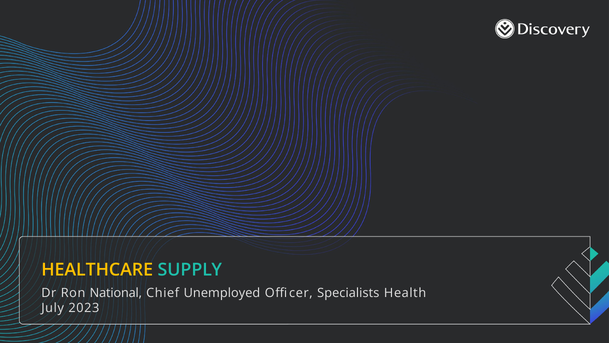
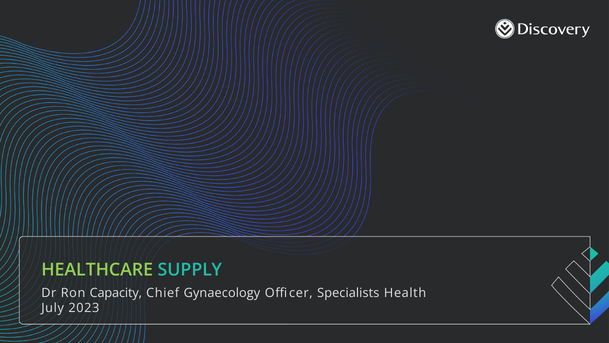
HEALTHCARE colour: yellow -> light green
National: National -> Capacity
Unemployed: Unemployed -> Gynaecology
